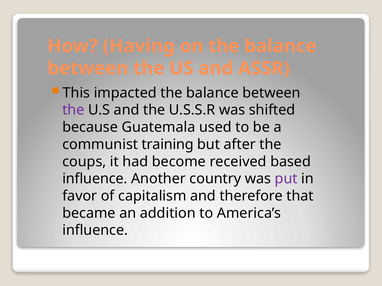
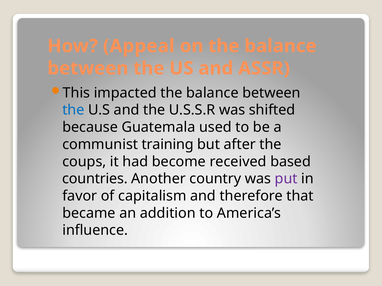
Having: Having -> Appeal
the at (73, 110) colour: purple -> blue
influence at (95, 179): influence -> countries
